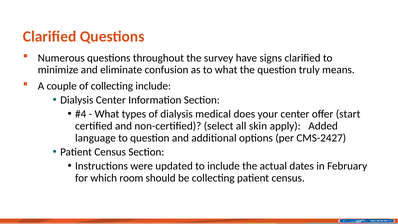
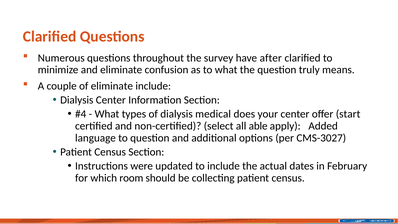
signs: signs -> after
of collecting: collecting -> eliminate
skin: skin -> able
CMS-2427: CMS-2427 -> CMS-3027
